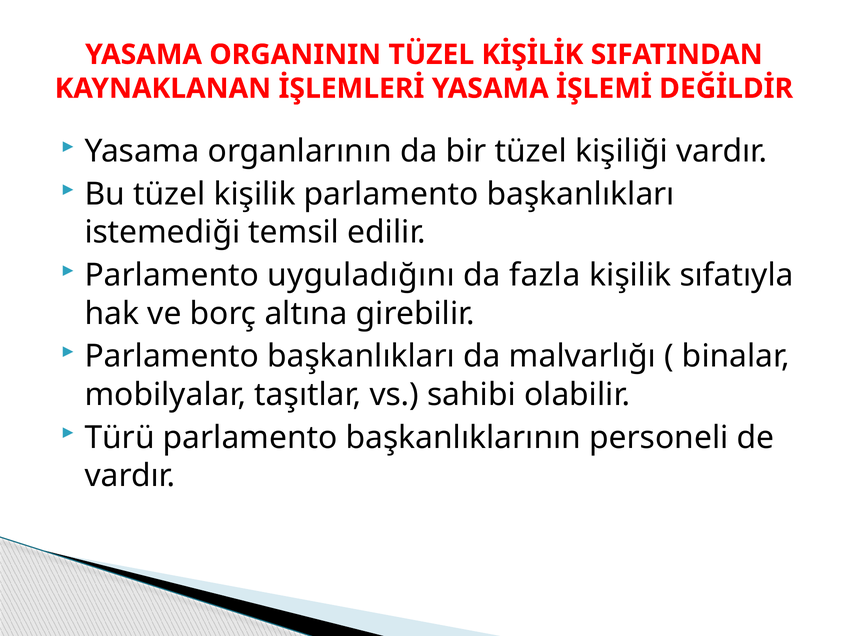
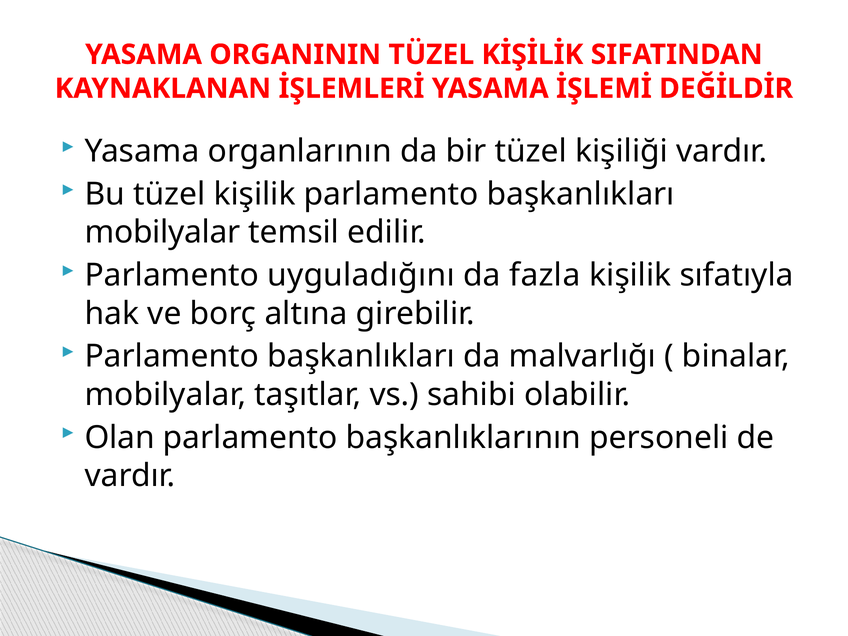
istemediği at (162, 232): istemediği -> mobilyalar
Türü: Türü -> Olan
